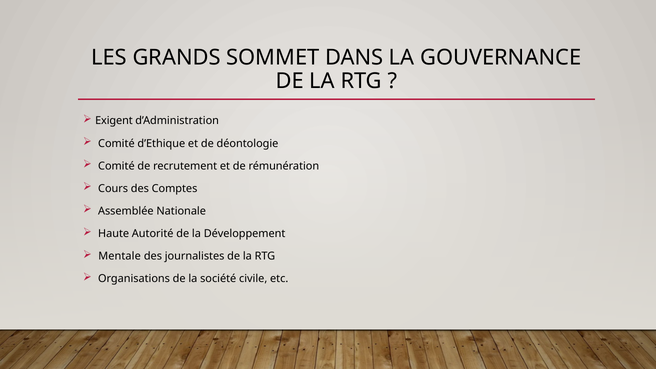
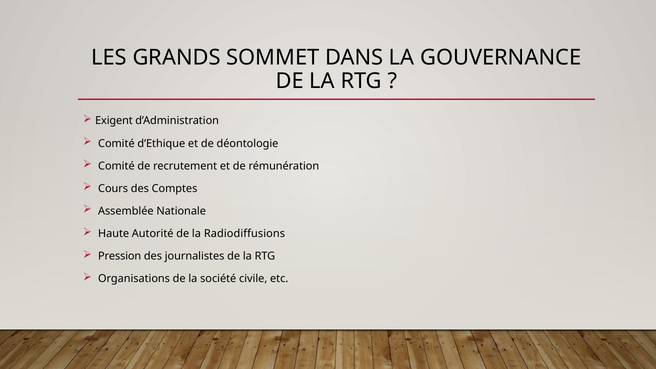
Développement: Développement -> Radiodiffusions
Mentale: Mentale -> Pression
